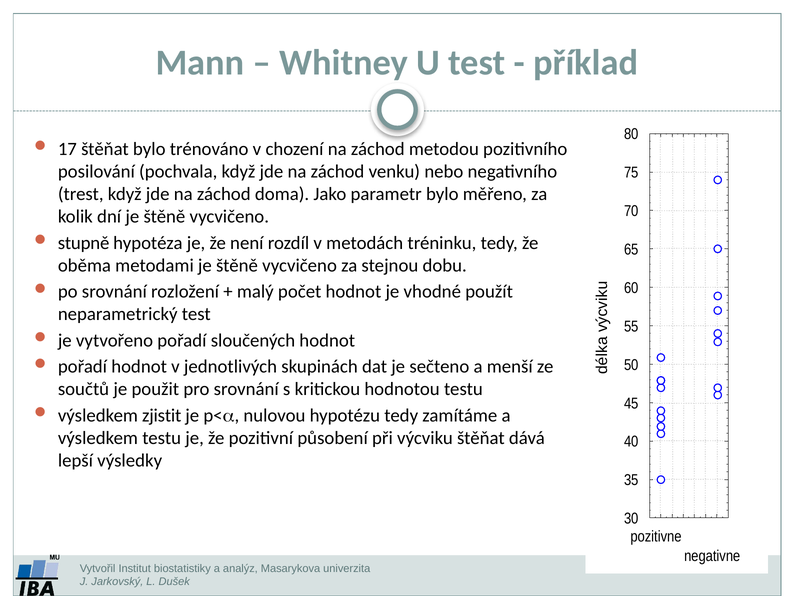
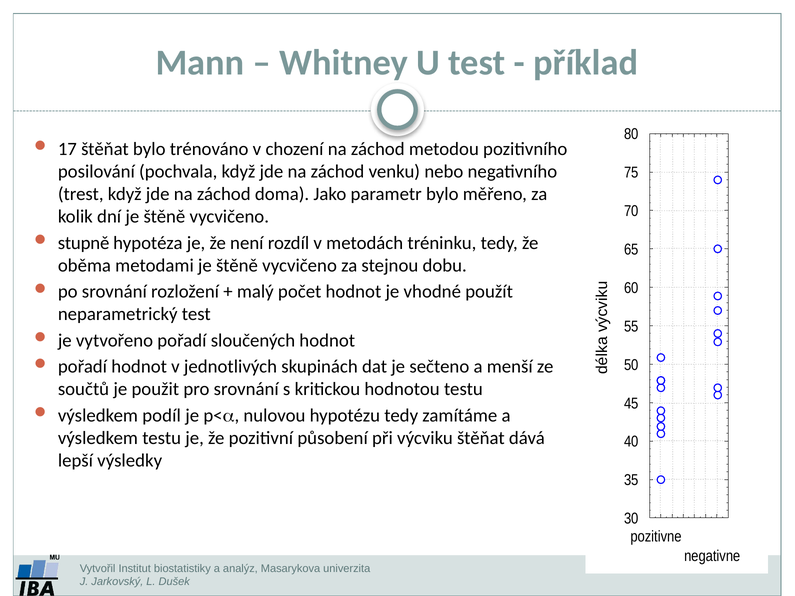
zjistit: zjistit -> podíl
